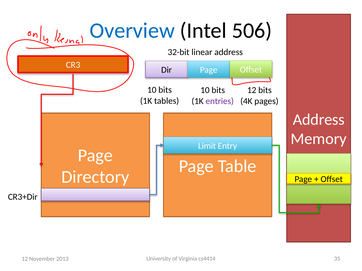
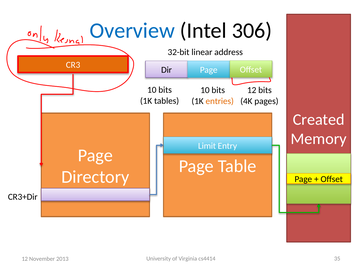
506: 506 -> 306
entries colour: purple -> orange
Address at (319, 120): Address -> Created
